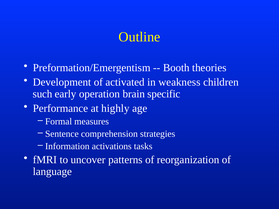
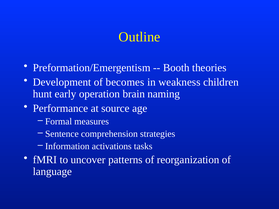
activated: activated -> becomes
such: such -> hunt
specific: specific -> naming
highly: highly -> source
